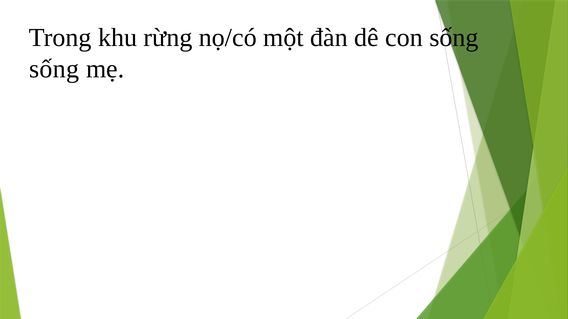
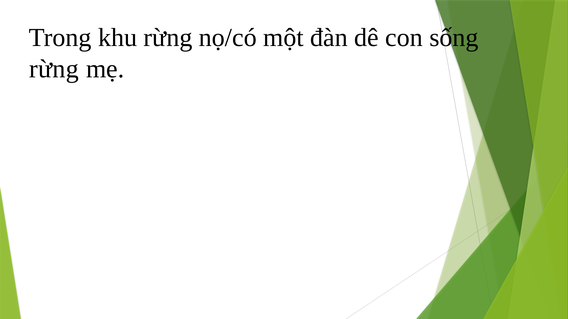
sống at (54, 69): sống -> rừng
